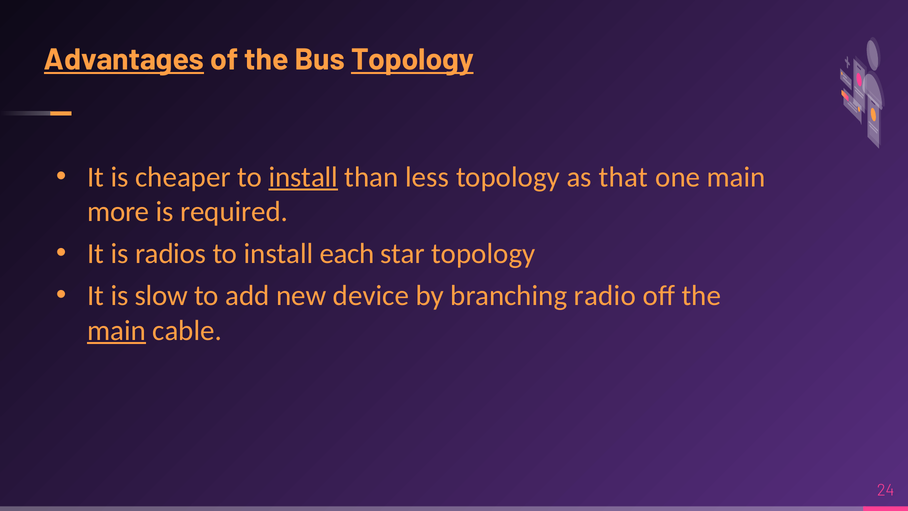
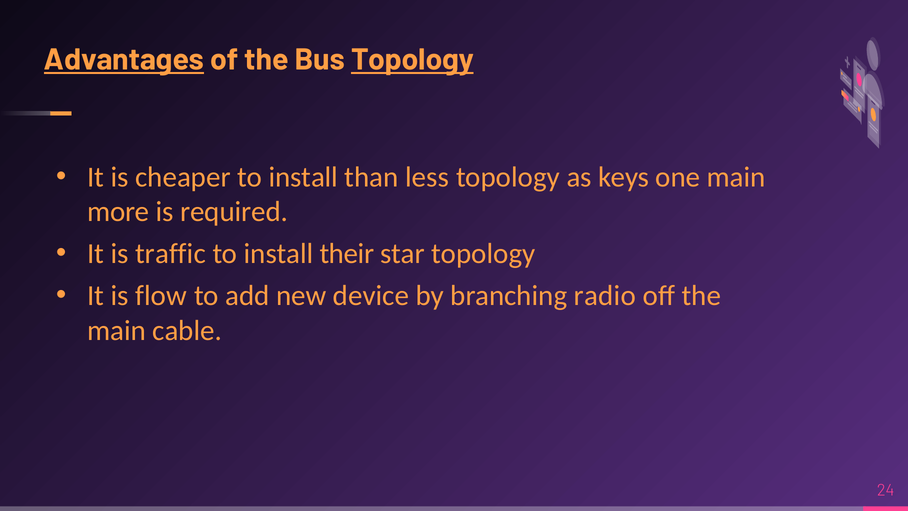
install at (303, 177) underline: present -> none
that: that -> keys
radios: radios -> traffic
each: each -> their
slow: slow -> flow
main at (117, 330) underline: present -> none
